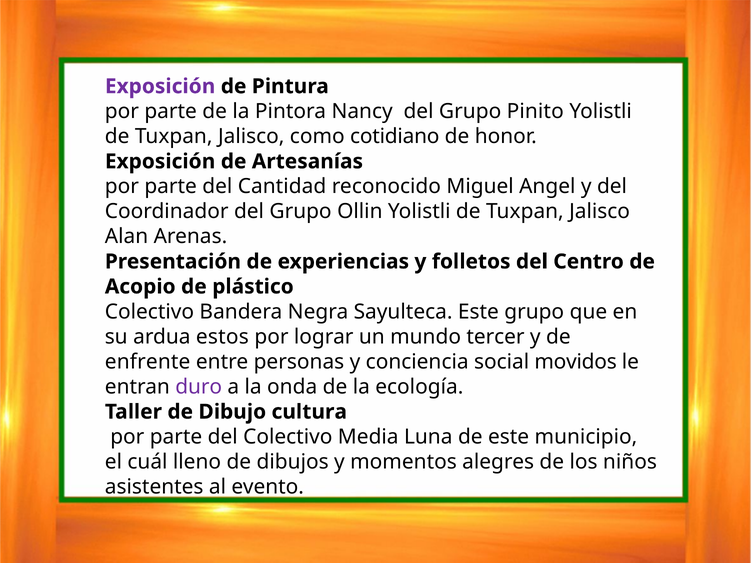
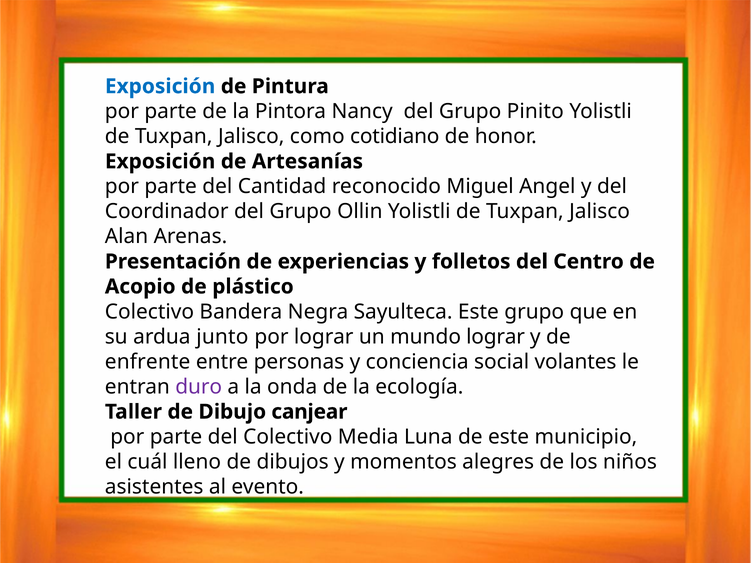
Exposición at (160, 86) colour: purple -> blue
estos: estos -> junto
mundo tercer: tercer -> lograr
movidos: movidos -> volantes
cultura: cultura -> canjear
